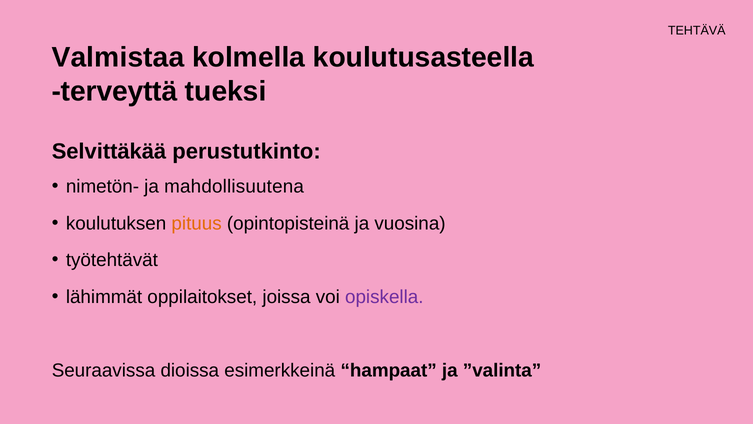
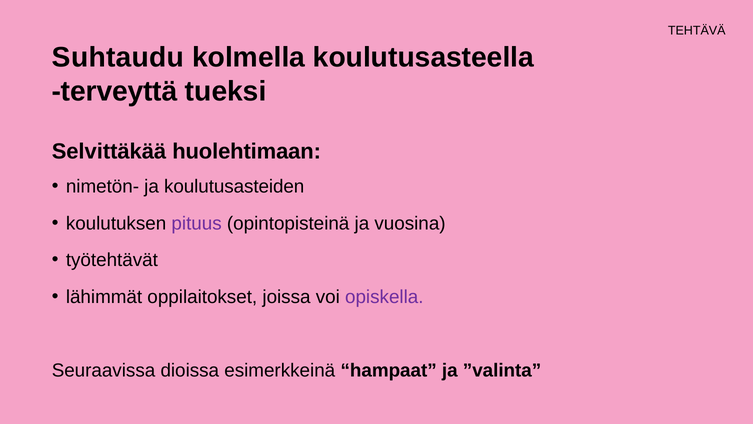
Valmistaa: Valmistaa -> Suhtaudu
perustutkinto: perustutkinto -> huolehtimaan
mahdollisuutena: mahdollisuutena -> koulutusasteiden
pituus colour: orange -> purple
